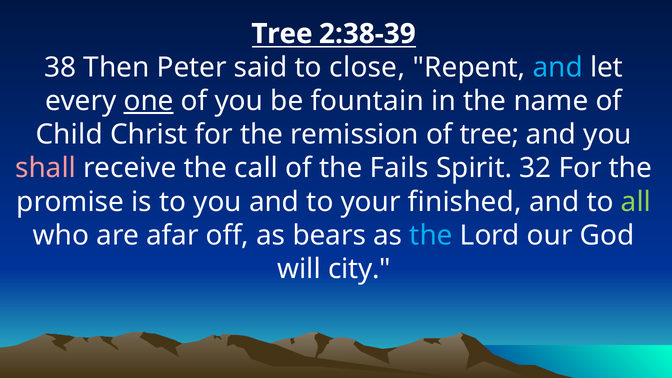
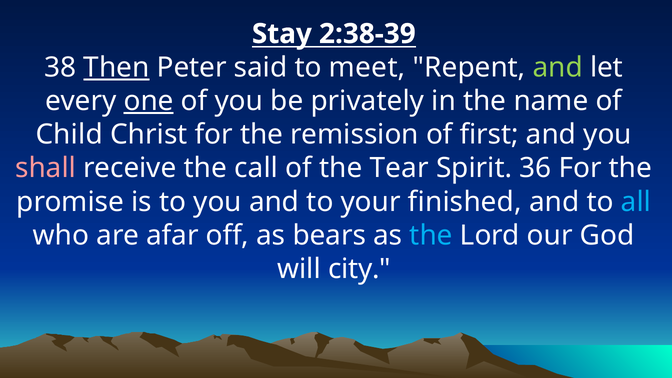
Tree at (282, 34): Tree -> Stay
Then underline: none -> present
close: close -> meet
and at (558, 67) colour: light blue -> light green
fountain: fountain -> privately
of tree: tree -> first
Fails: Fails -> Tear
32: 32 -> 36
all colour: light green -> light blue
